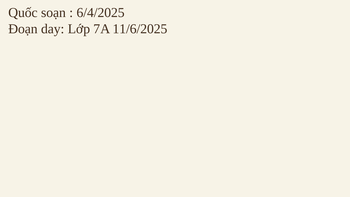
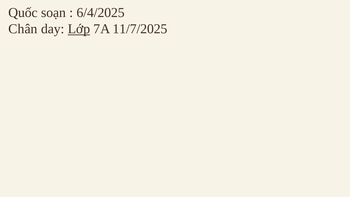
Đoạn: Đoạn -> Chân
Lớp underline: none -> present
11/6/2025: 11/6/2025 -> 11/7/2025
